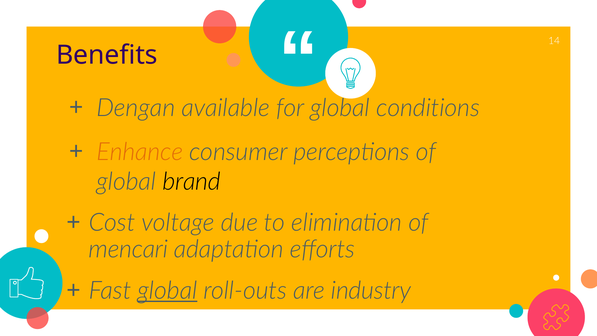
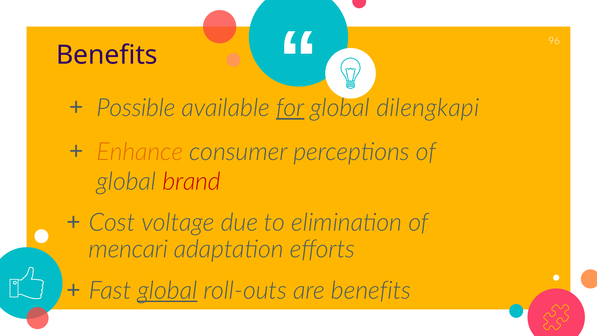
14: 14 -> 96
Dengan: Dengan -> Possible
for underline: none -> present
conditions: conditions -> dilengkapi
brand colour: black -> red
are industry: industry -> benefits
